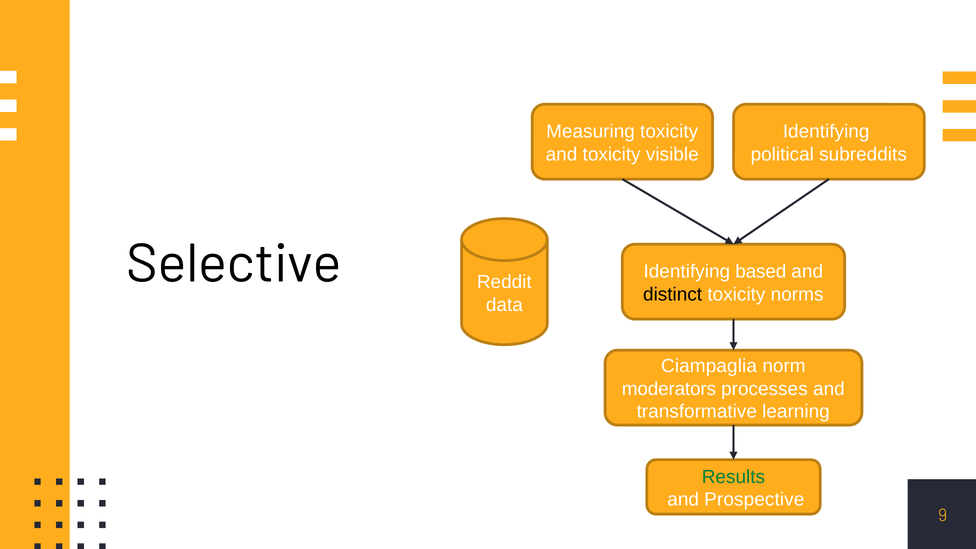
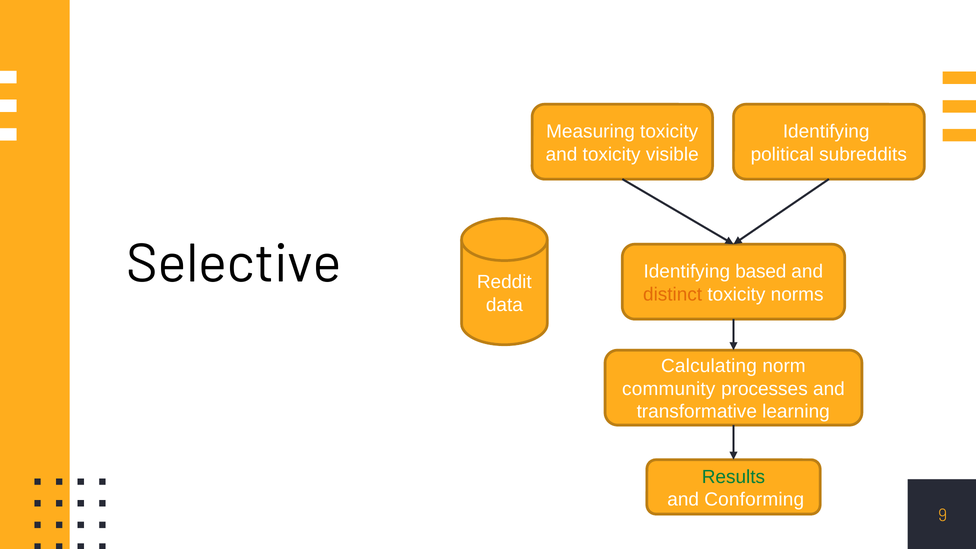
distinct colour: black -> orange
Ciampaglia: Ciampaglia -> Calculating
moderators: moderators -> community
Prospective: Prospective -> Conforming
